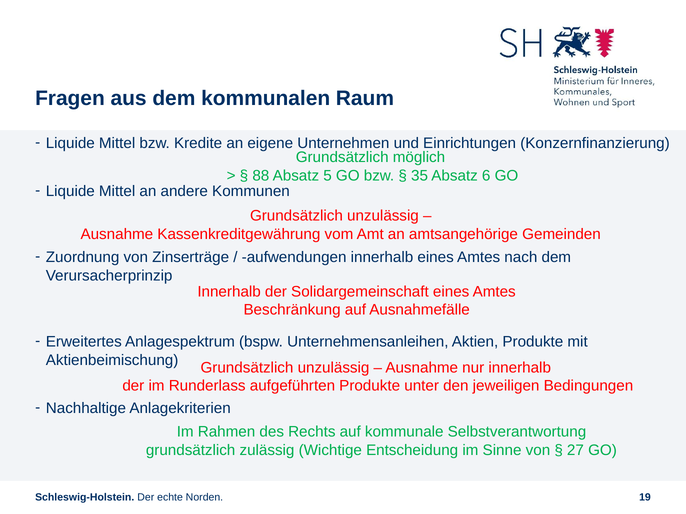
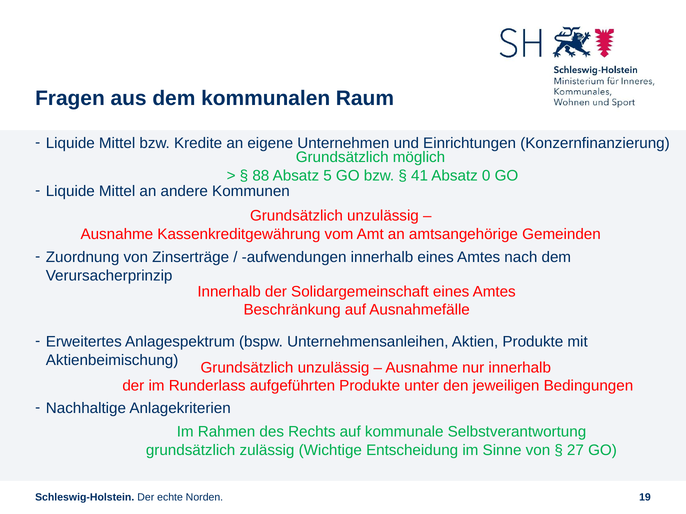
35: 35 -> 41
6: 6 -> 0
